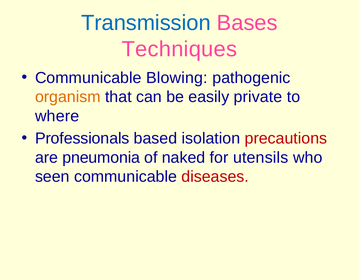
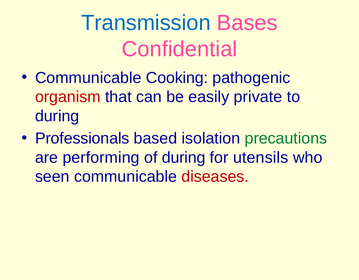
Techniques: Techniques -> Confidential
Blowing: Blowing -> Cooking
organism colour: orange -> red
where at (57, 116): where -> during
precautions colour: red -> green
pneumonia: pneumonia -> performing
of naked: naked -> during
